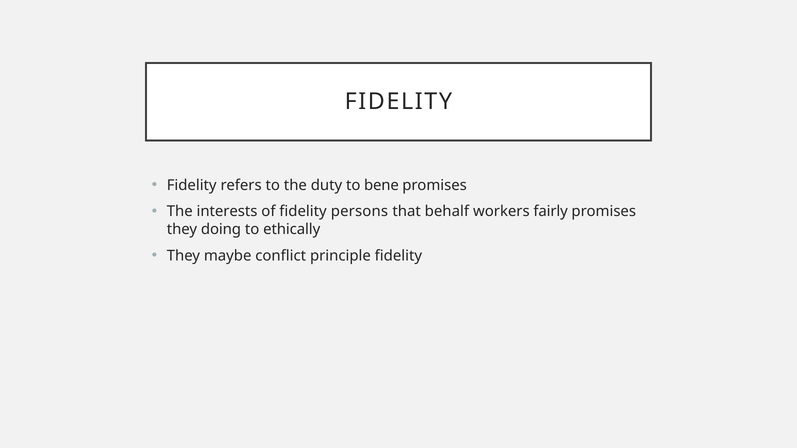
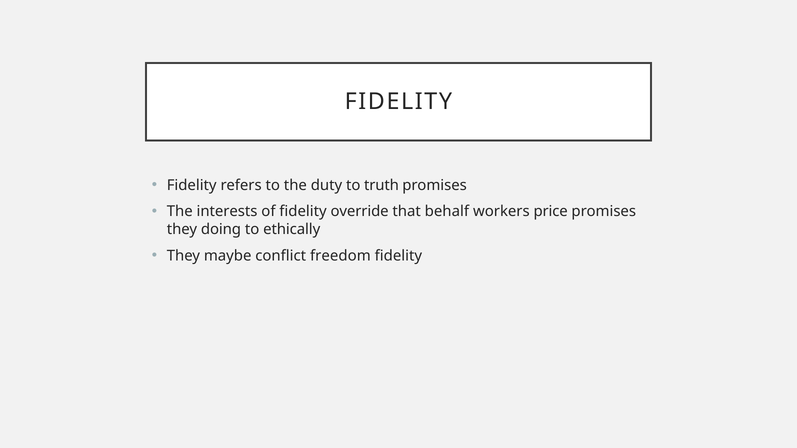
bene: bene -> truth
persons: persons -> override
fairly: fairly -> price
principle: principle -> freedom
